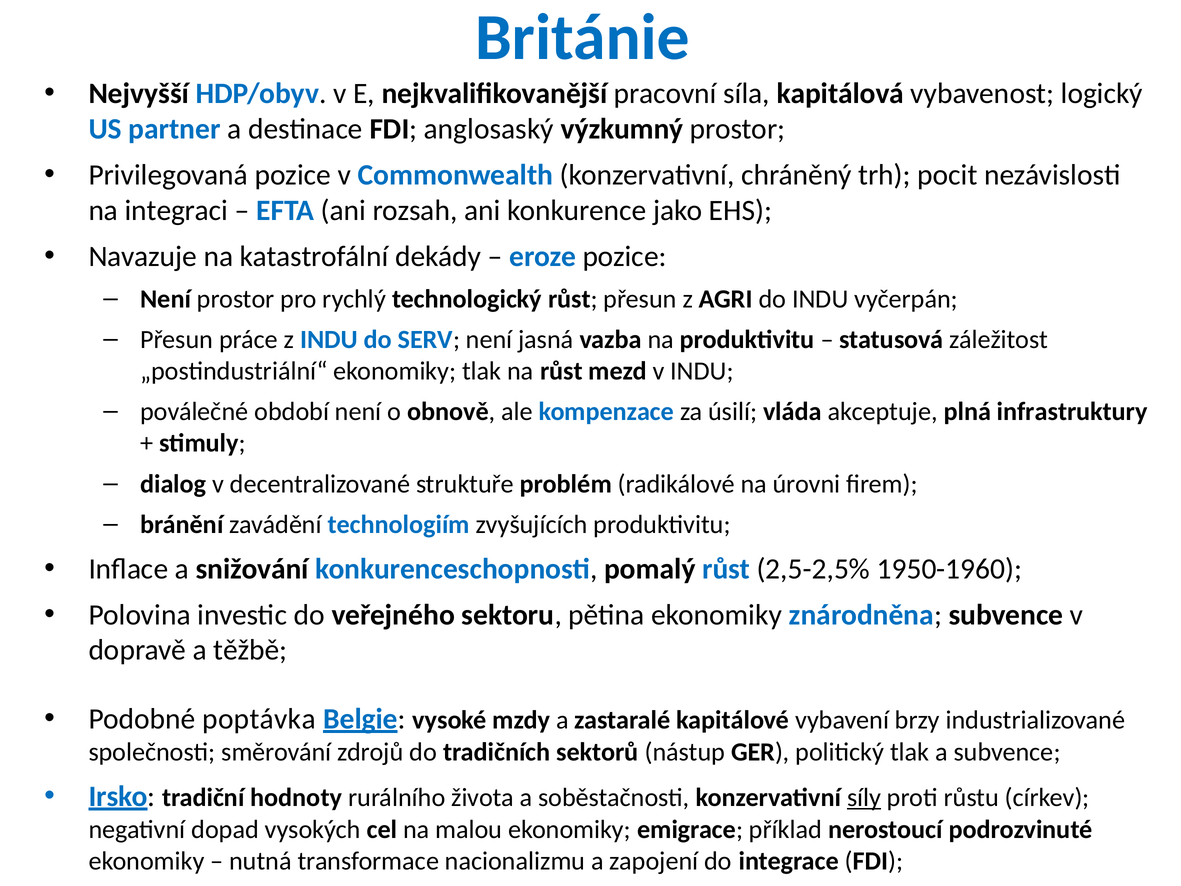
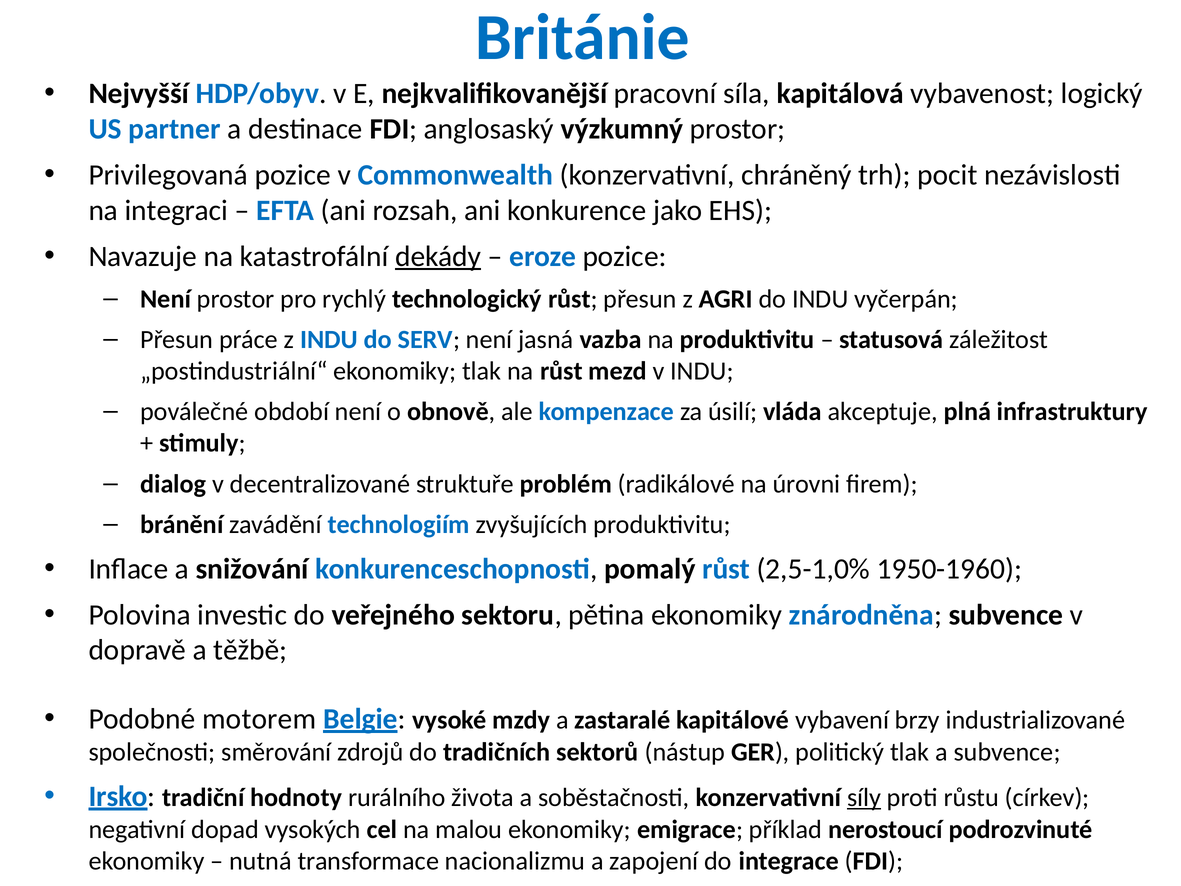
dekády underline: none -> present
2,5-2,5%: 2,5-2,5% -> 2,5-1,0%
poptávka: poptávka -> motorem
